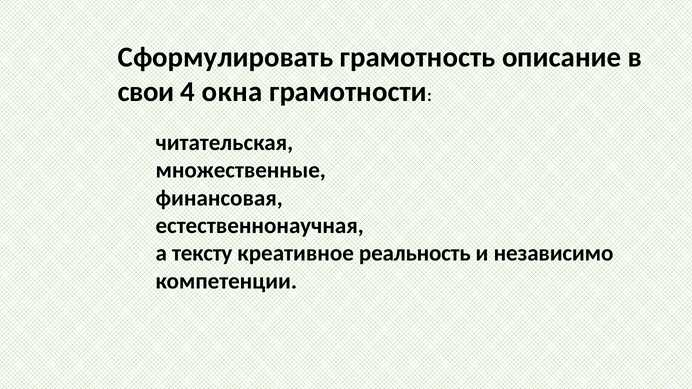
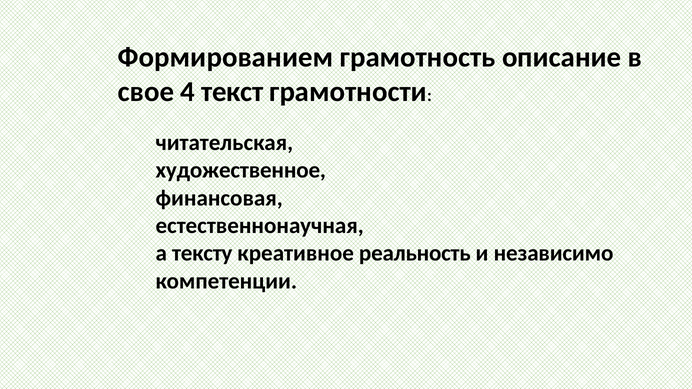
Сформулировать: Сформулировать -> Формированием
свои: свои -> свое
окна: окна -> текст
множественные: множественные -> художественное
